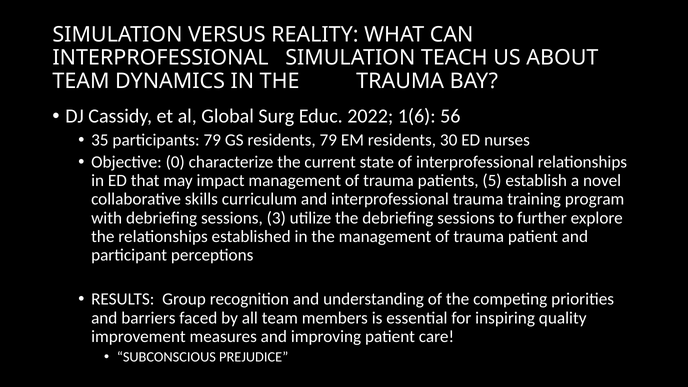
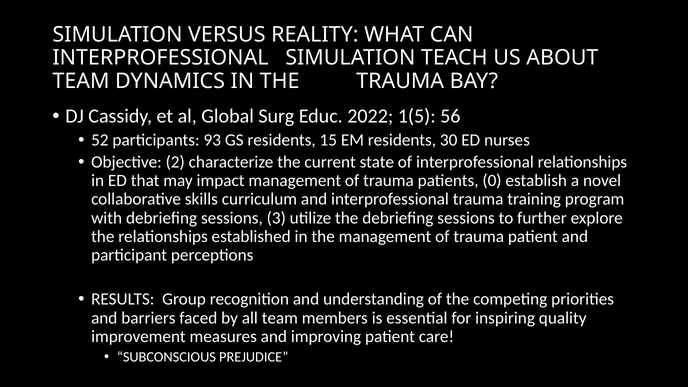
1(6: 1(6 -> 1(5
35: 35 -> 52
participants 79: 79 -> 93
residents 79: 79 -> 15
0: 0 -> 2
5: 5 -> 0
